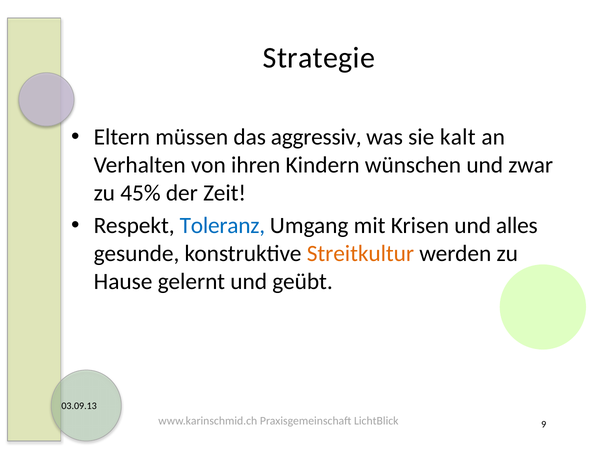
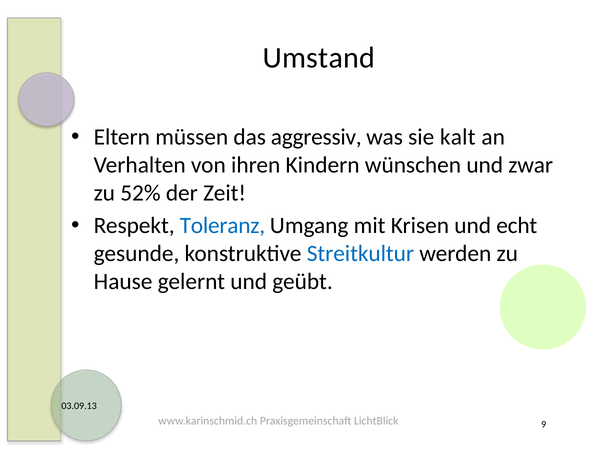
Strategie: Strategie -> Umstand
45%: 45% -> 52%
alles: alles -> echt
Streitkultur colour: orange -> blue
